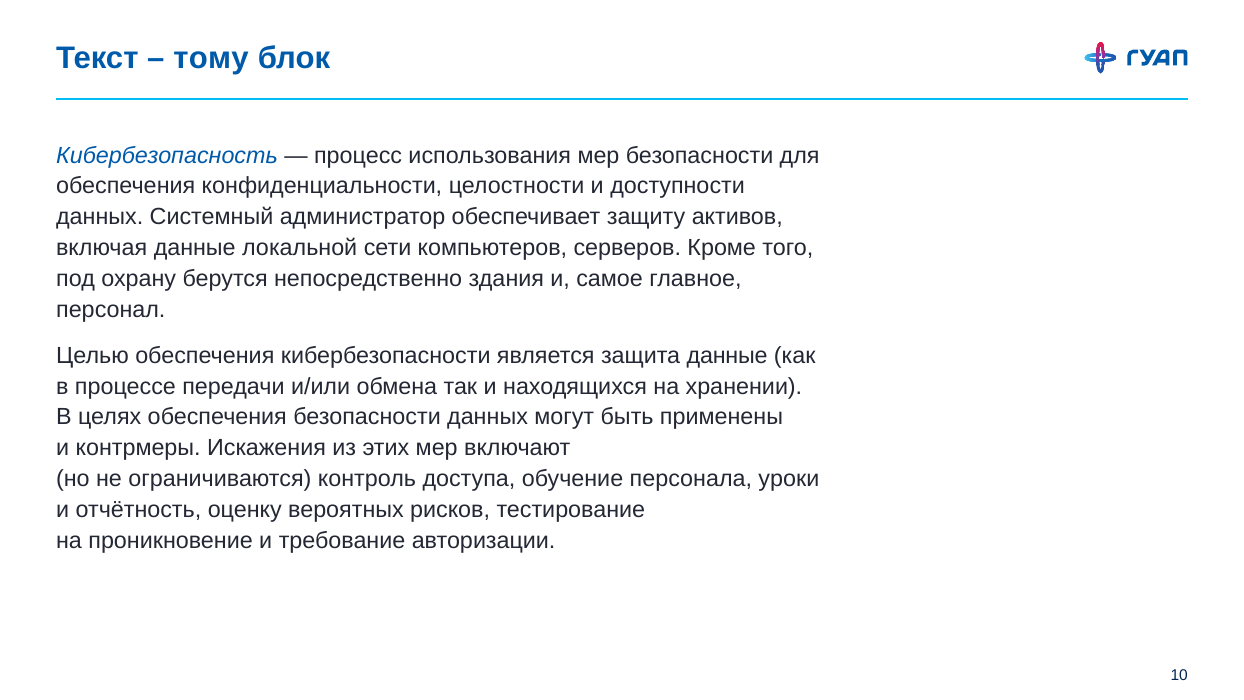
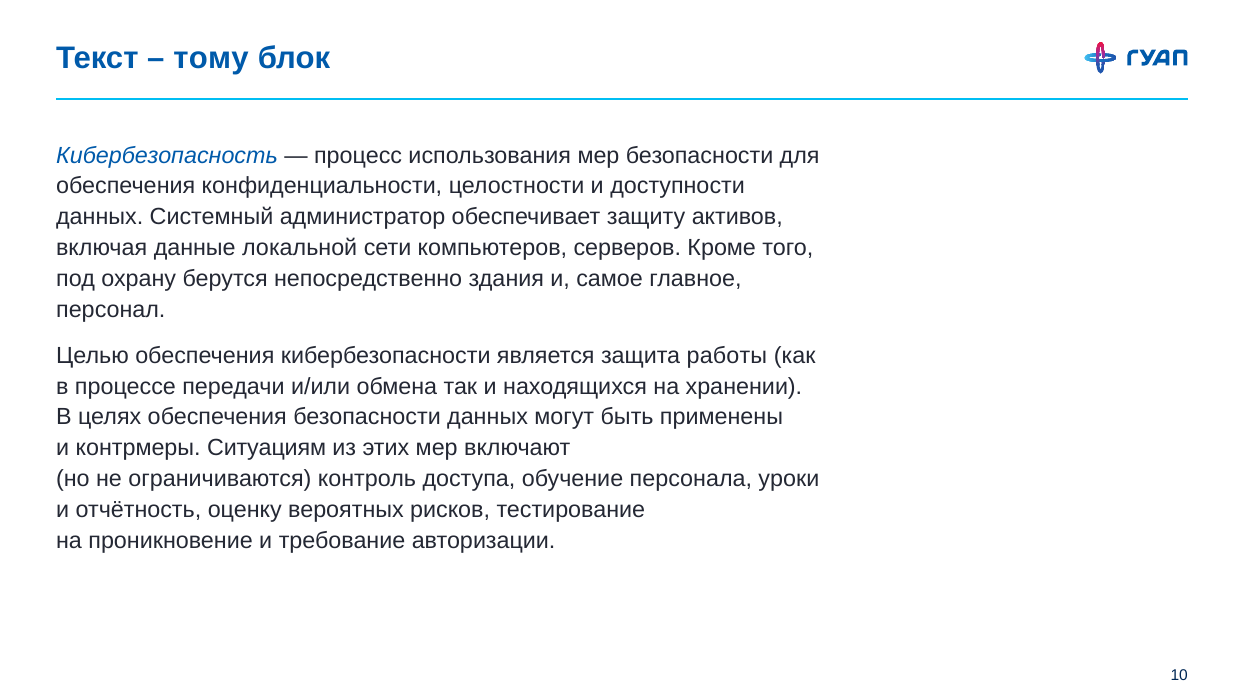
защита данные: данные -> работы
Искажения: Искажения -> Ситуациям
